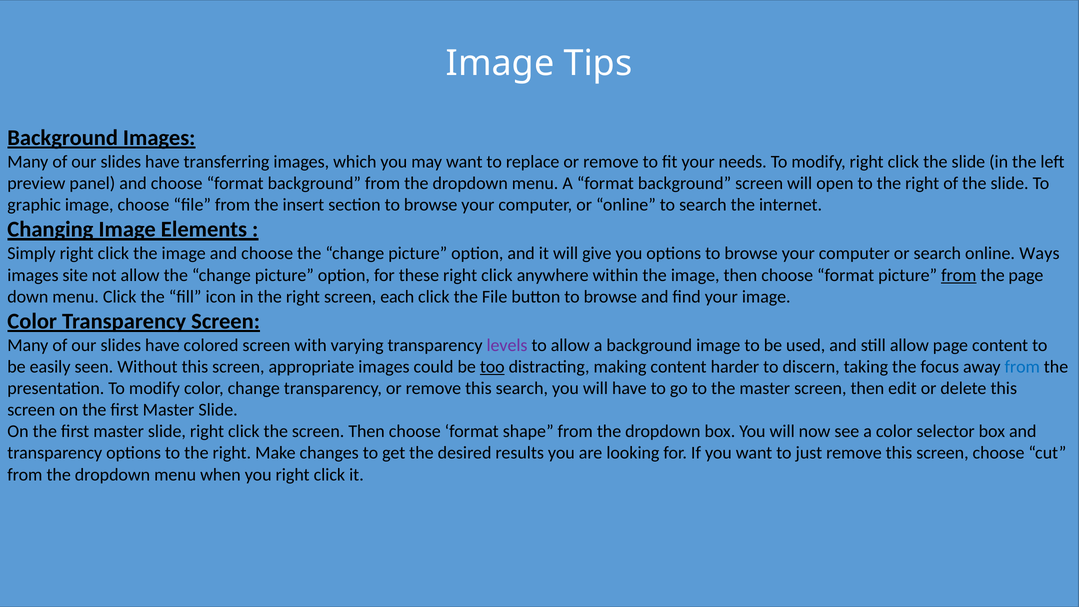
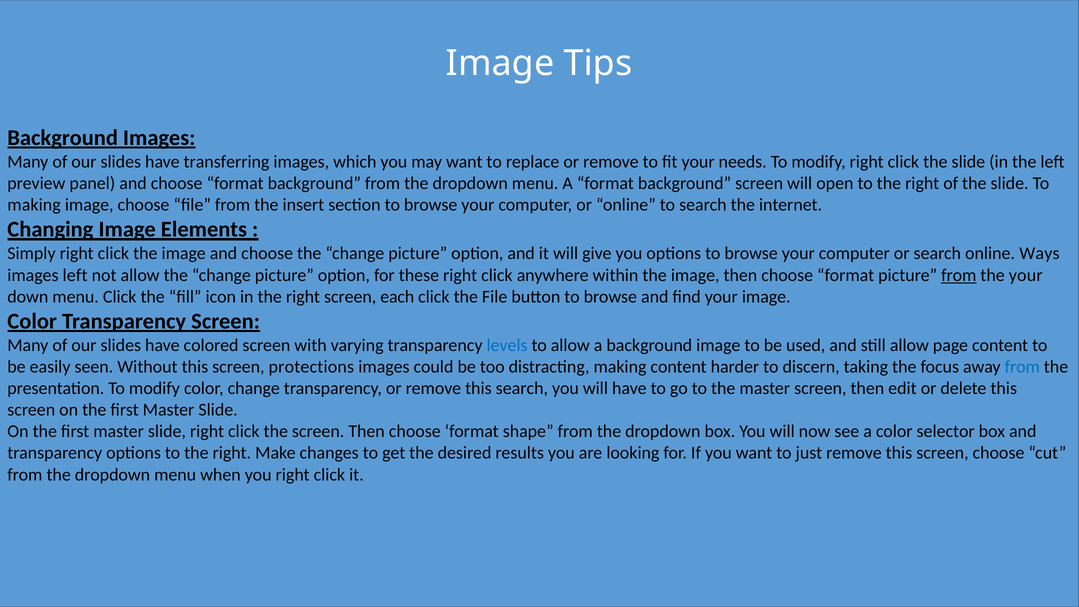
graphic at (34, 205): graphic -> making
images site: site -> left
the page: page -> your
levels colour: purple -> blue
appropriate: appropriate -> protections
too underline: present -> none
